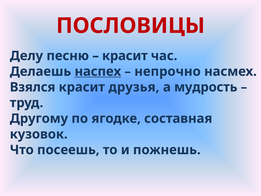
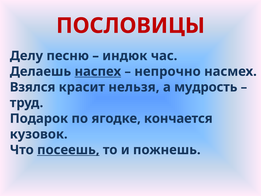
красит at (125, 56): красит -> индюк
друзья: друзья -> нельзя
Другому: Другому -> Подарок
составная: составная -> кончается
посеешь underline: none -> present
